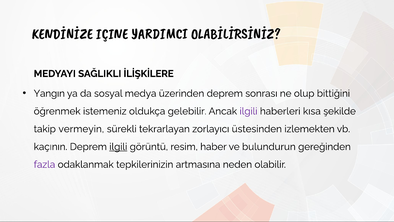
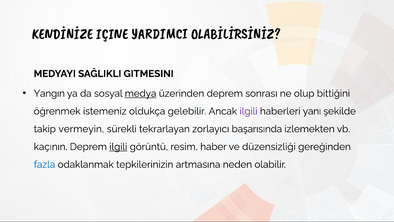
İLİŞKİLERE: İLİŞKİLERE -> GITMESINI
medya underline: none -> present
kısa: kısa -> yanı
üstesinden: üstesinden -> başarısında
bulundurun: bulundurun -> düzensizliği
fazla colour: purple -> blue
